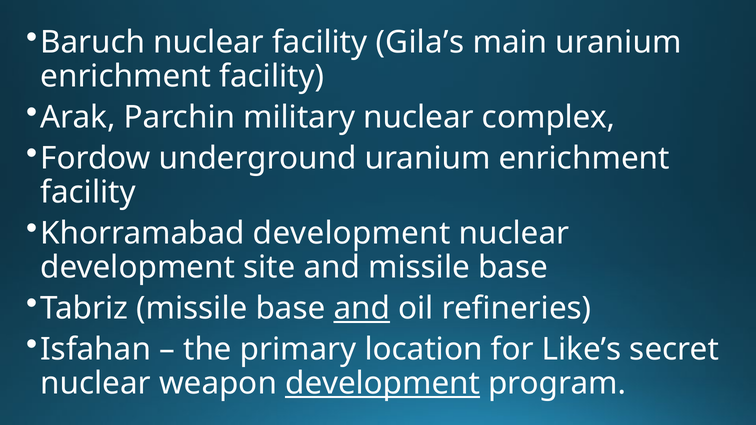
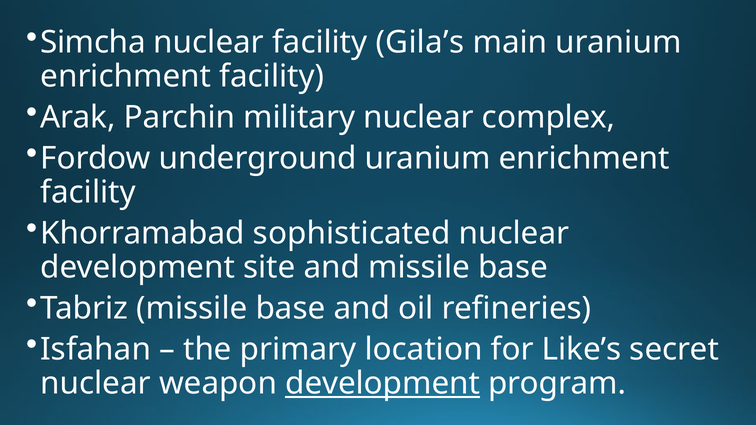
Baruch: Baruch -> Simcha
Khorramabad development: development -> sophisticated
and at (362, 309) underline: present -> none
